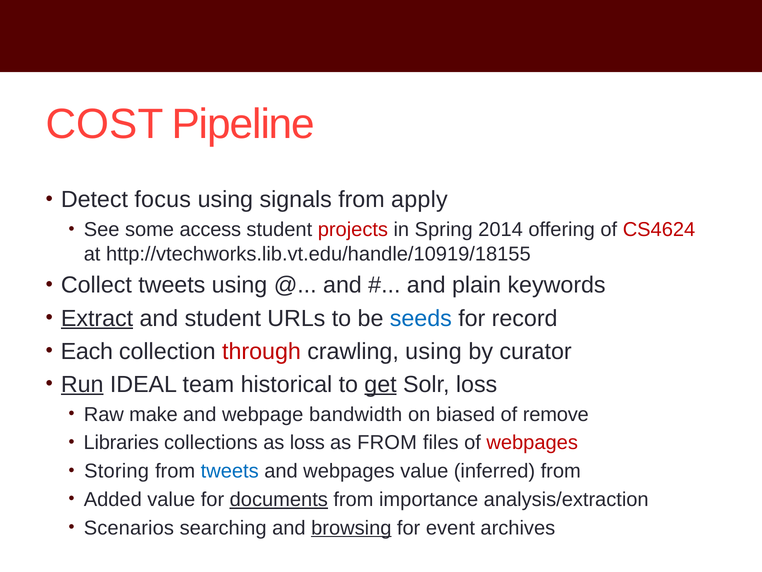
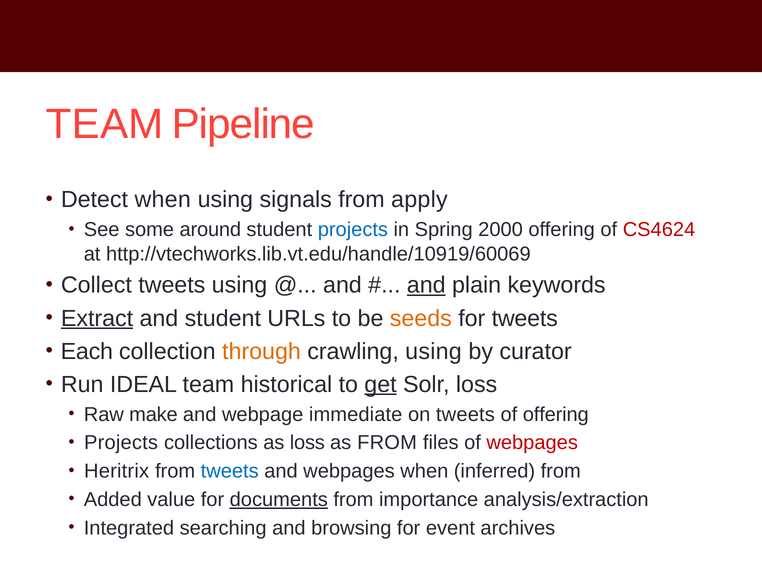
COST at (105, 124): COST -> TEAM
Detect focus: focus -> when
access: access -> around
projects at (353, 230) colour: red -> blue
2014: 2014 -> 2000
http://vtechworks.lib.vt.edu/handle/10919/18155: http://vtechworks.lib.vt.edu/handle/10919/18155 -> http://vtechworks.lib.vt.edu/handle/10919/60069
and at (426, 285) underline: none -> present
seeds colour: blue -> orange
for record: record -> tweets
through colour: red -> orange
Run underline: present -> none
bandwidth: bandwidth -> immediate
on biased: biased -> tweets
of remove: remove -> offering
Libraries at (121, 442): Libraries -> Projects
Storing: Storing -> Heritrix
webpages value: value -> when
Scenarios: Scenarios -> Integrated
browsing underline: present -> none
